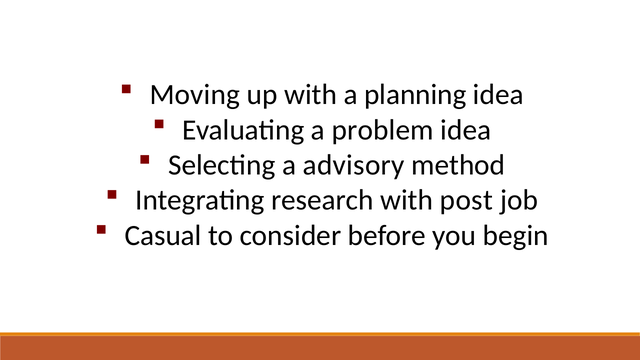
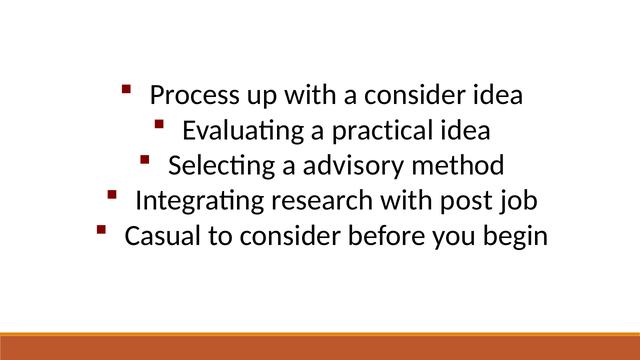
Moving: Moving -> Process
a planning: planning -> consider
problem: problem -> practical
